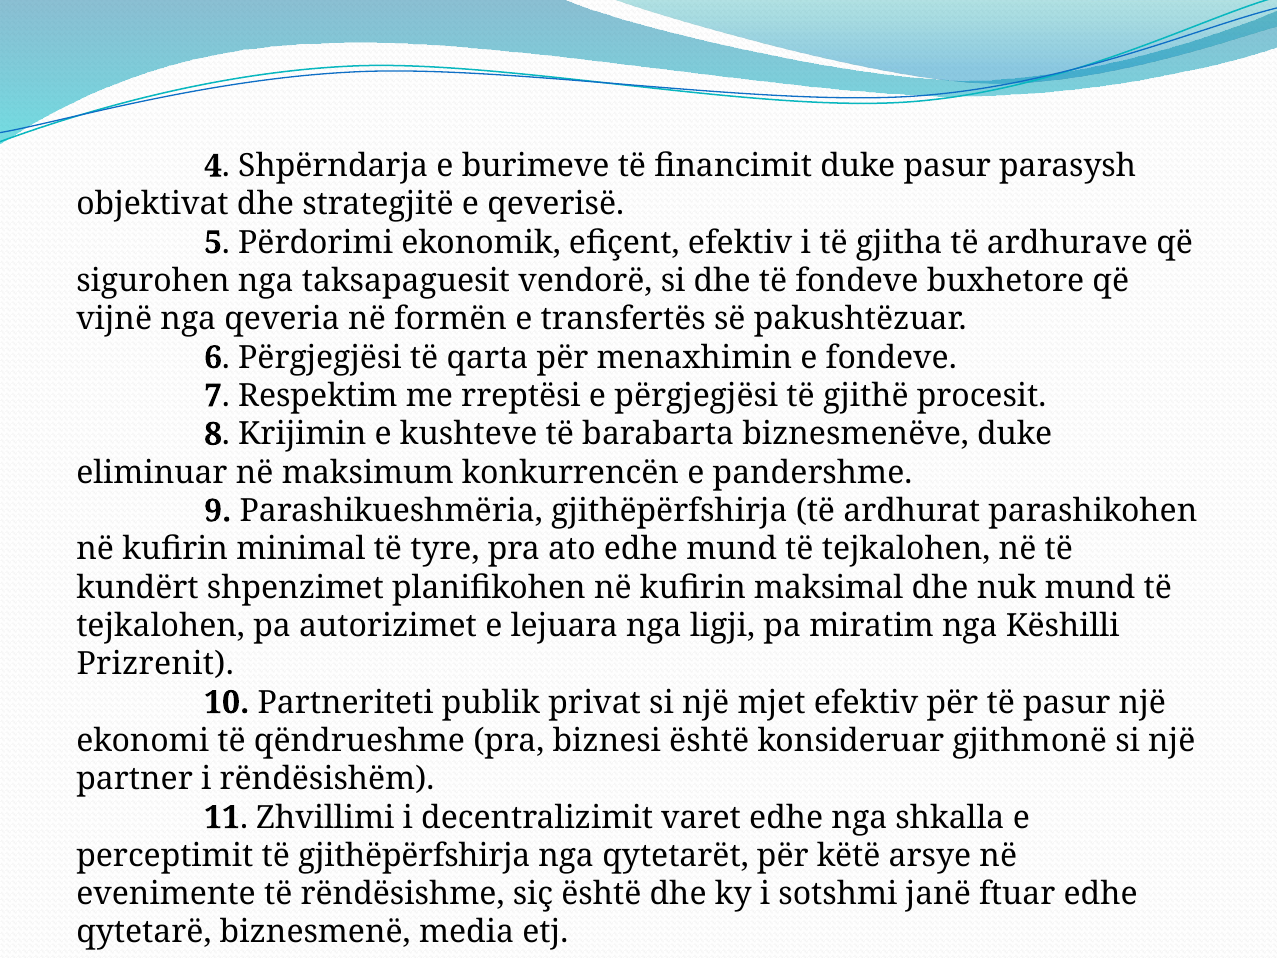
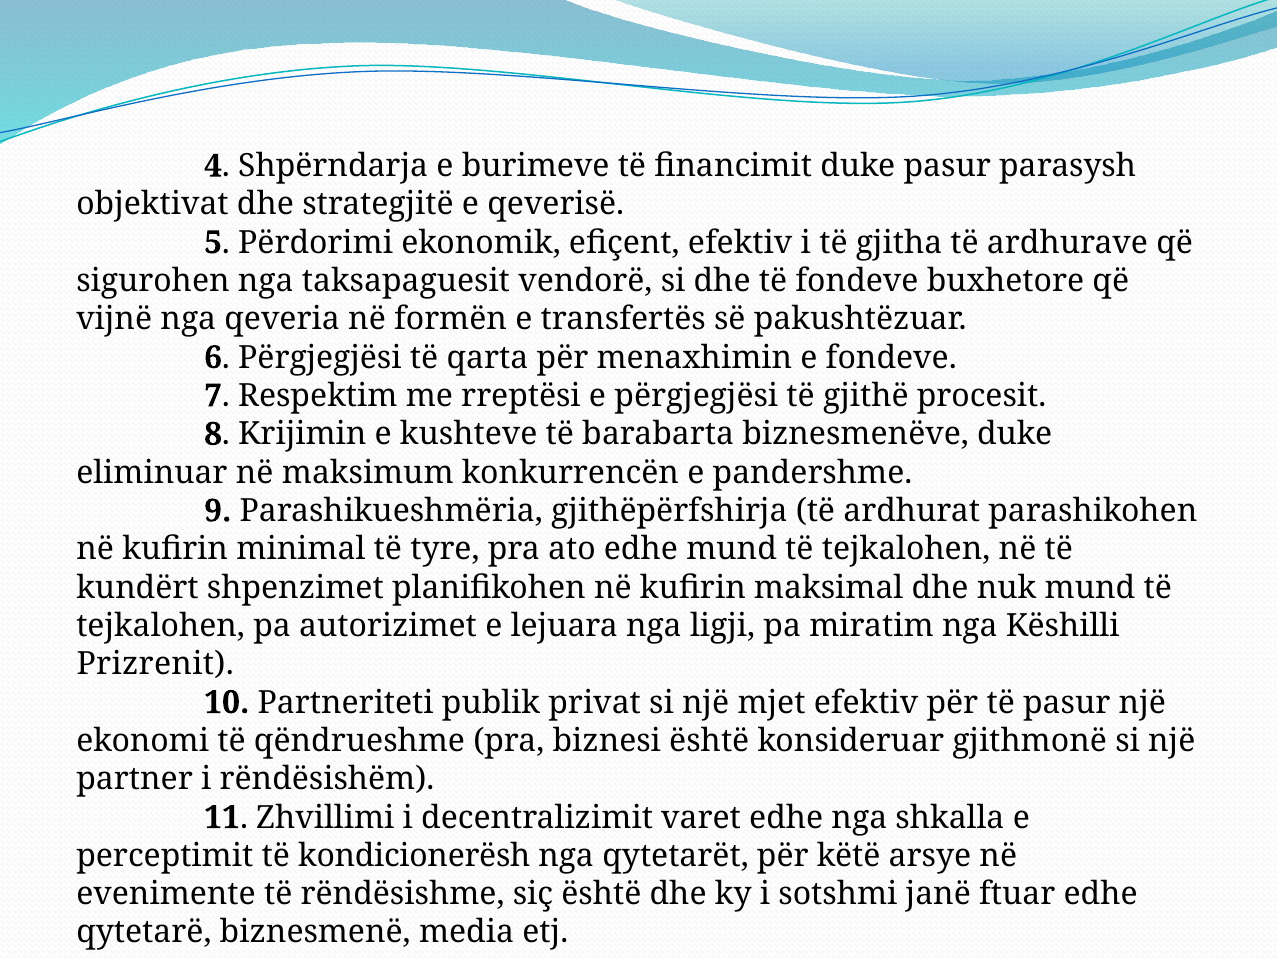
të gjithëpërfshirja: gjithëpërfshirja -> kondicionerësh
